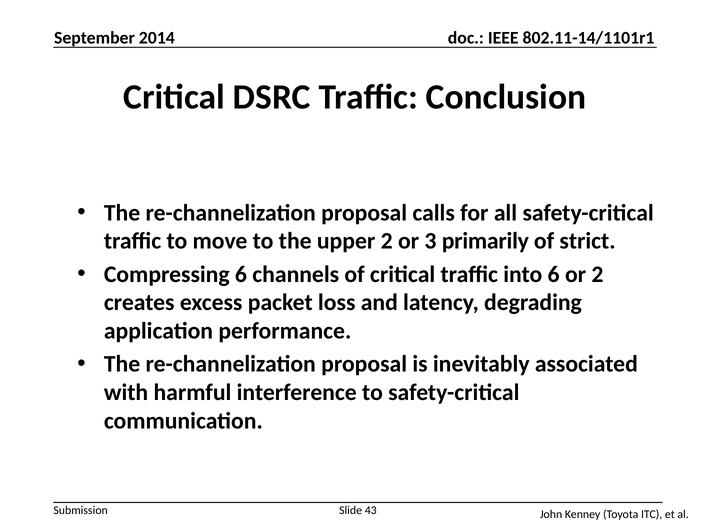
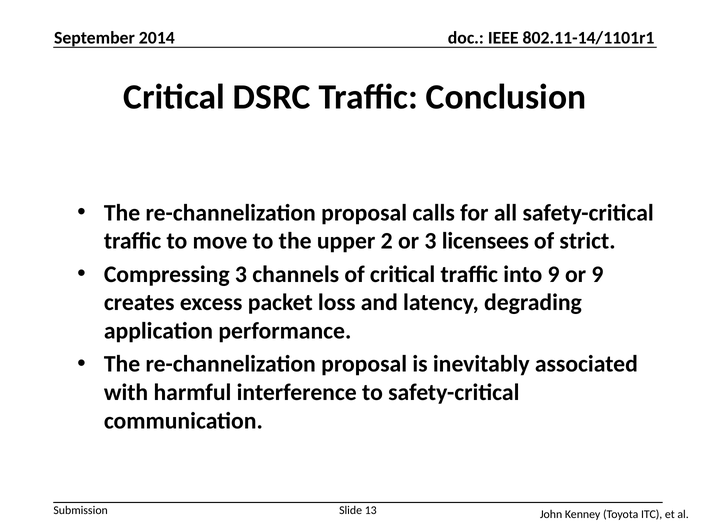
primarily: primarily -> licensees
Compressing 6: 6 -> 3
into 6: 6 -> 9
or 2: 2 -> 9
43: 43 -> 13
